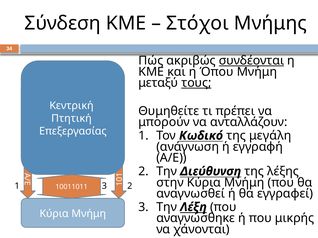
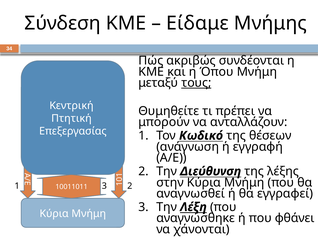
Στόχοι: Στόχοι -> Είδαμε
συνδέονται underline: present -> none
μεγάλη: μεγάλη -> θέσεων
μικρής: μικρής -> φθάνει
